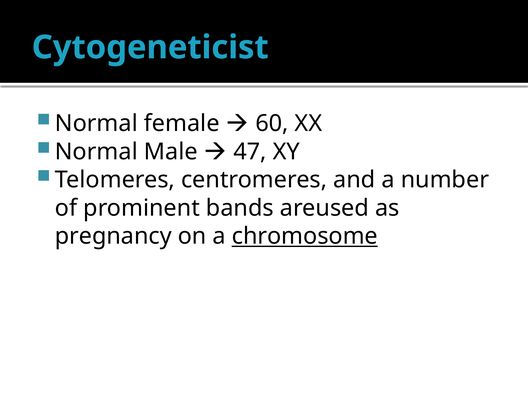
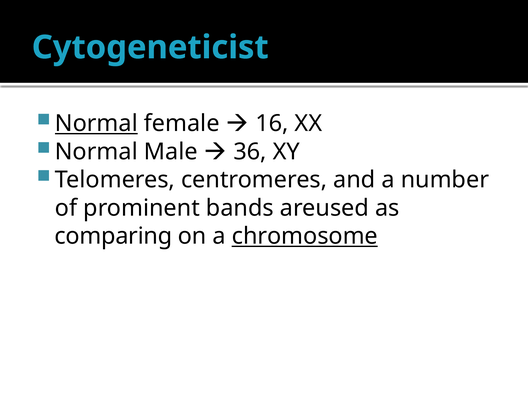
Normal at (96, 124) underline: none -> present
60: 60 -> 16
47: 47 -> 36
pregnancy: pregnancy -> comparing
